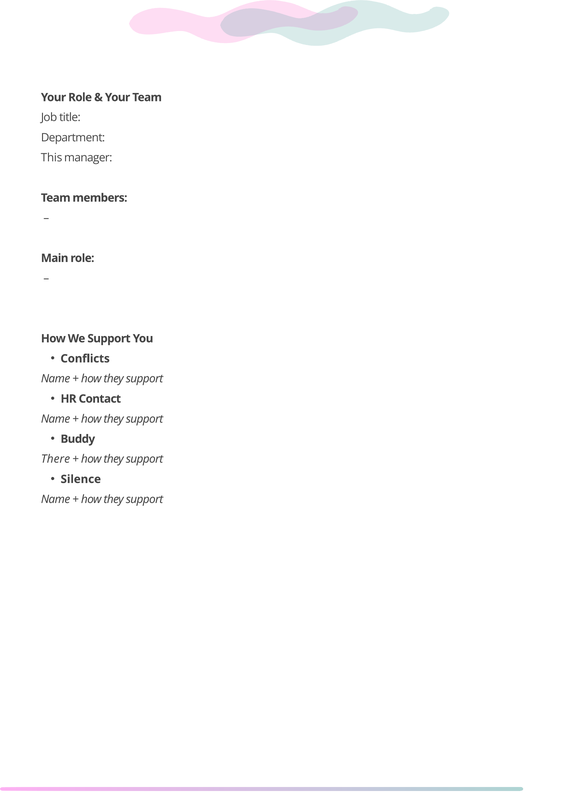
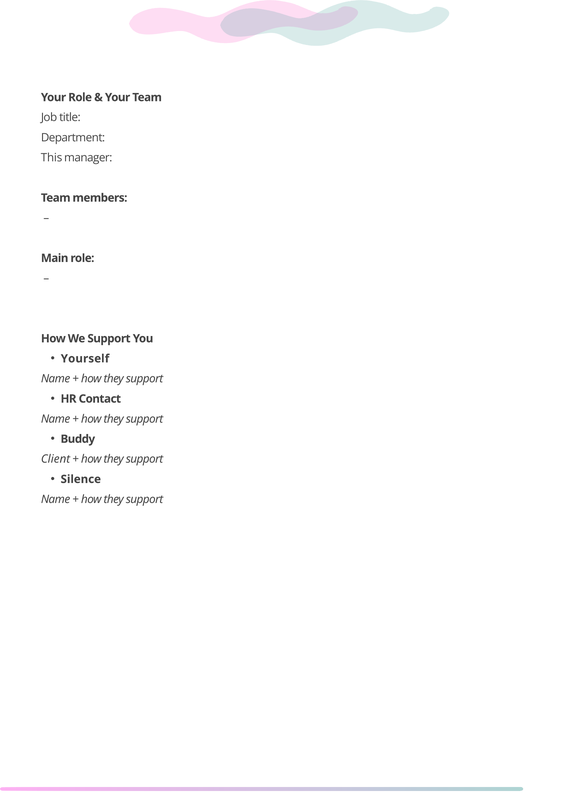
Conflicts: Conflicts -> Yourself
There: There -> Client
